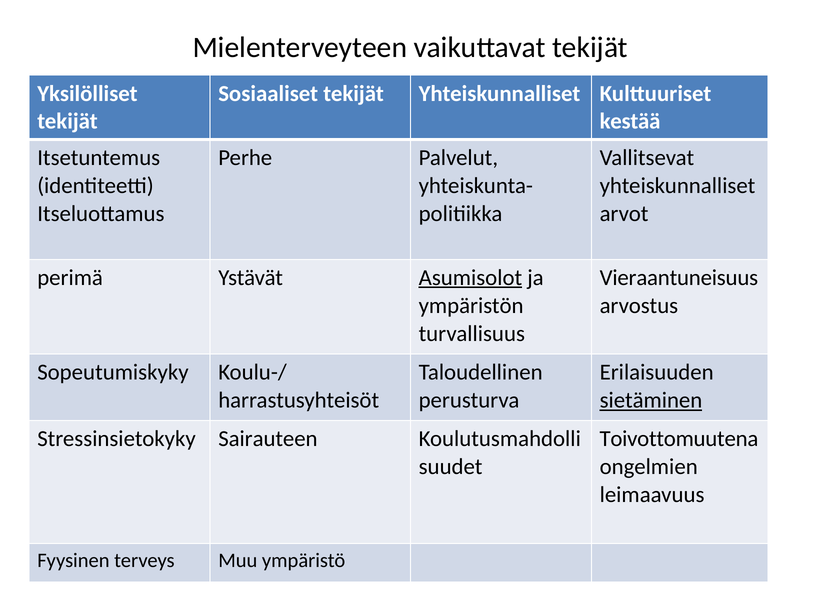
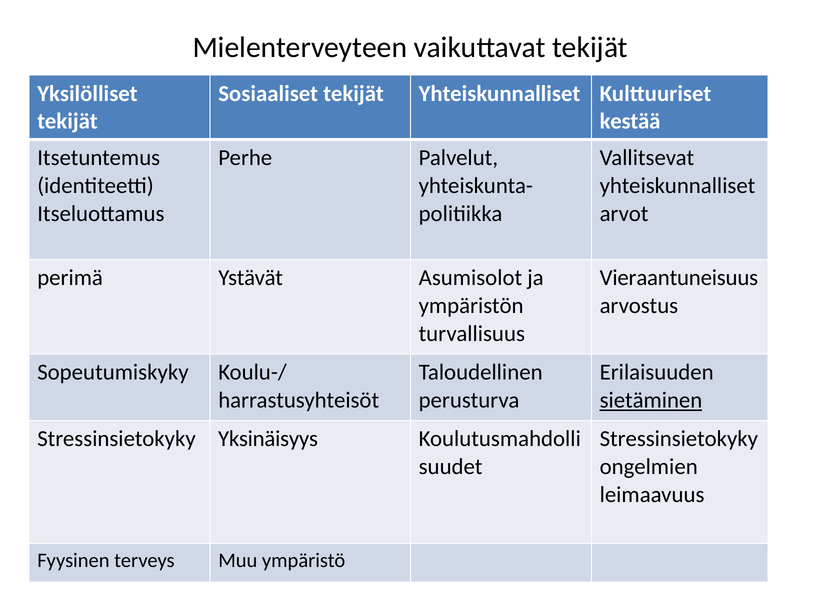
Asumisolot underline: present -> none
Sairauteen: Sairauteen -> Yksinäisyys
Toivottomuutena at (679, 438): Toivottomuutena -> Stressinsietokyky
